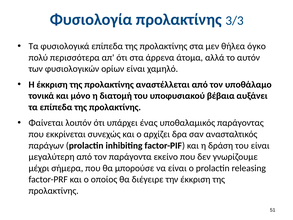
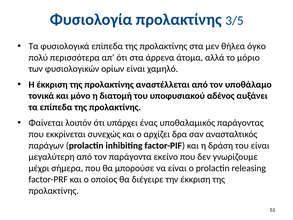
3/3: 3/3 -> 3/5
αυτόν: αυτόν -> μόριο
βέβαια: βέβαια -> αδένος
